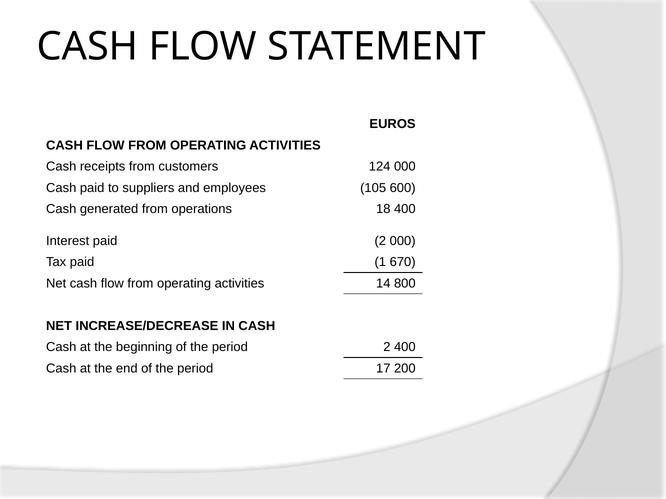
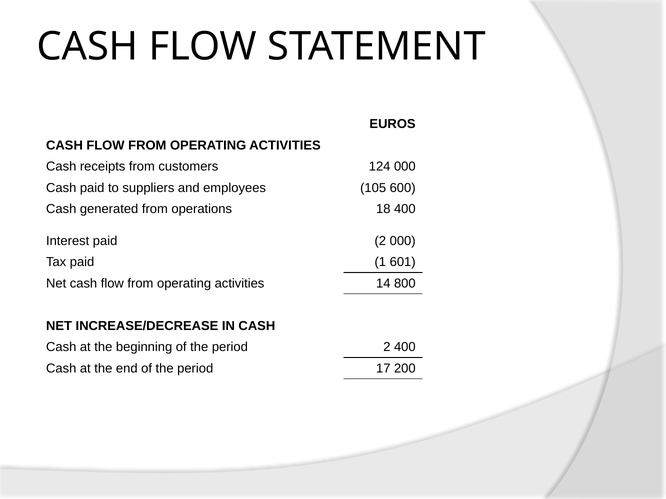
670: 670 -> 601
